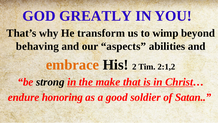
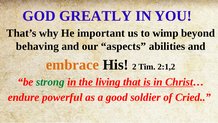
transform: transform -> important
strong colour: black -> green
make: make -> living
honoring: honoring -> powerful
Satan: Satan -> Cried
